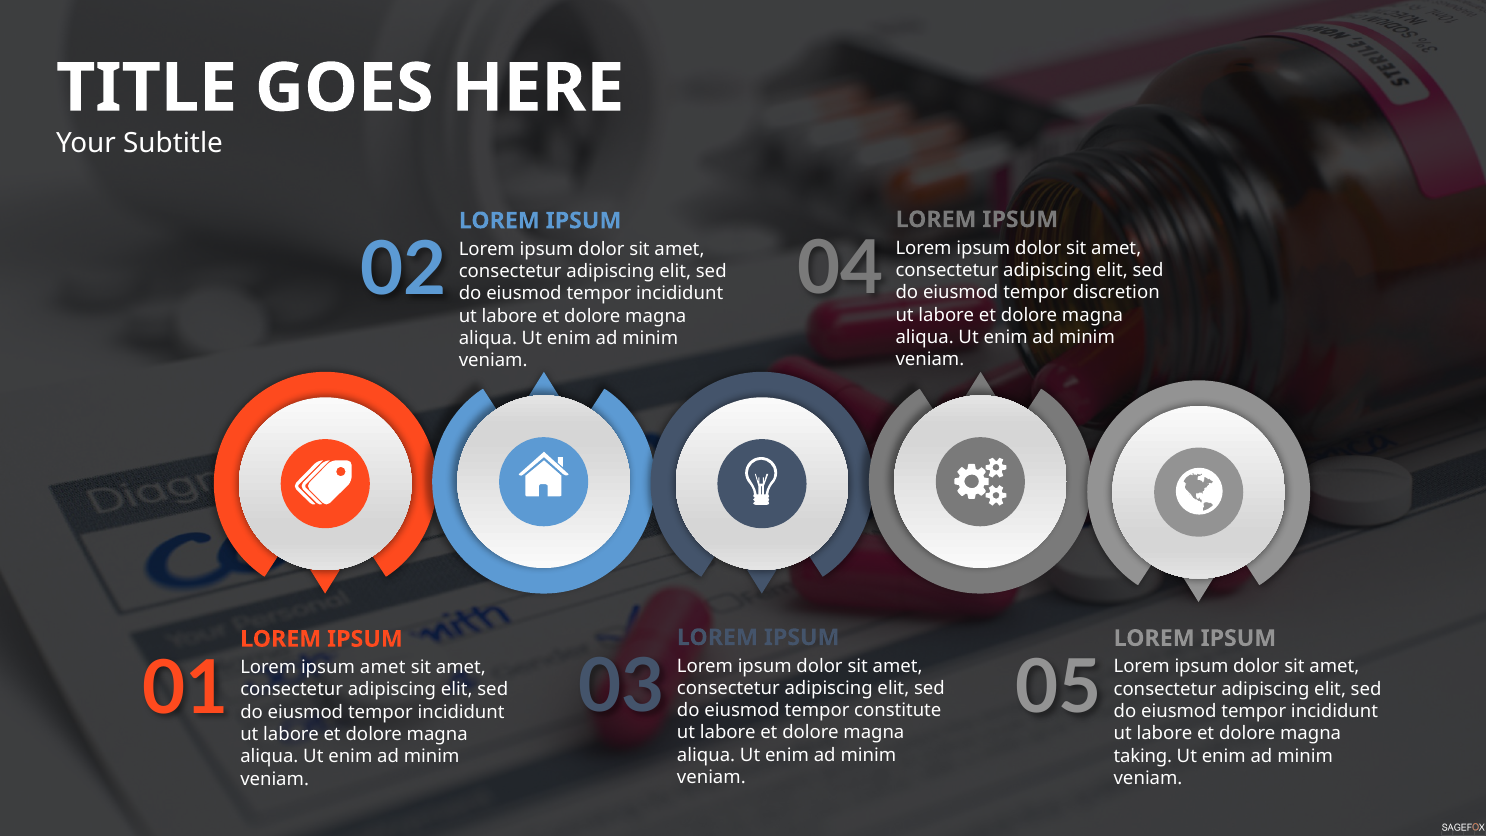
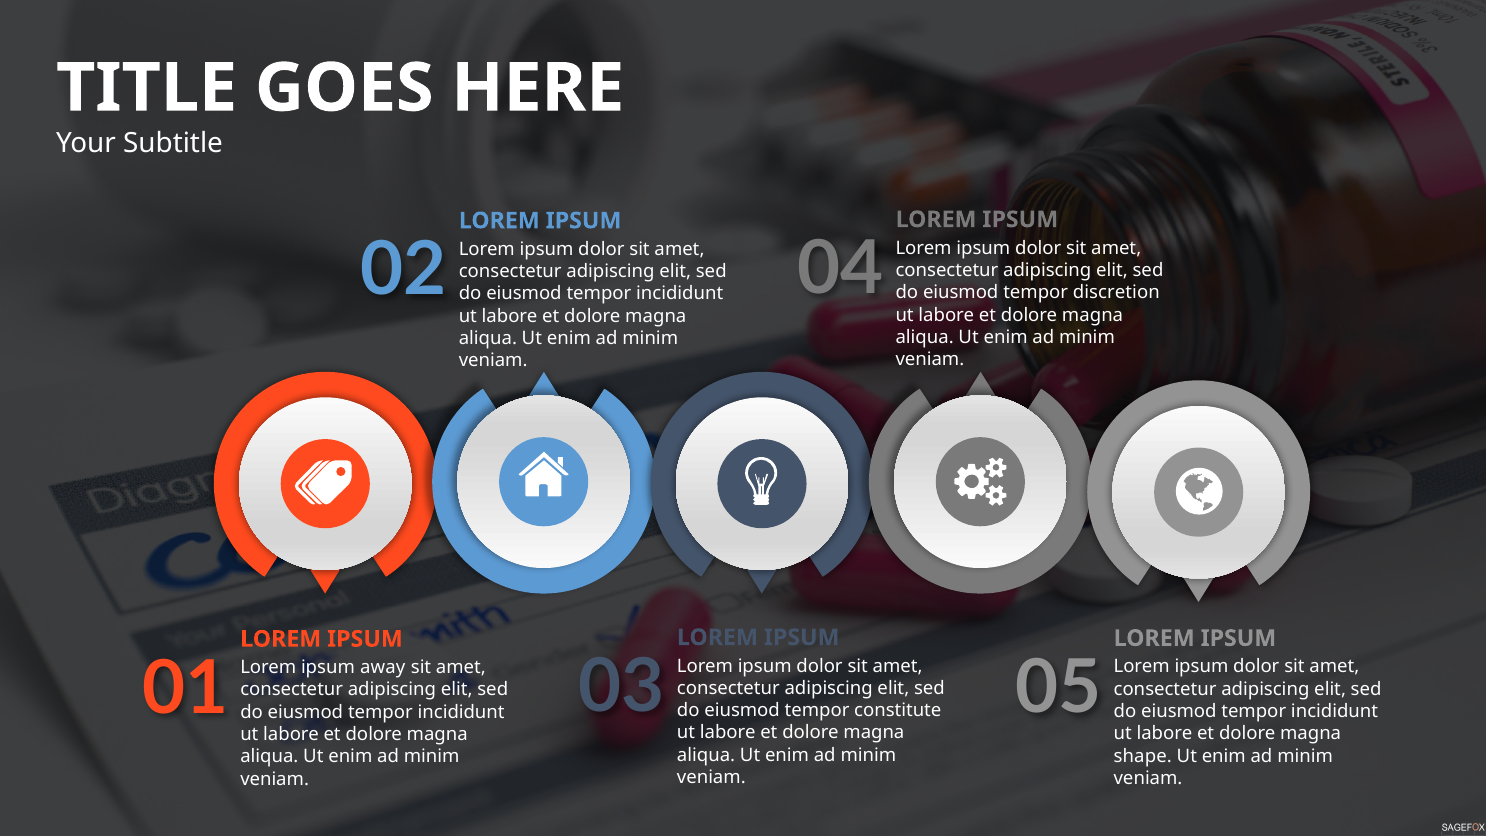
ipsum amet: amet -> away
taking: taking -> shape
